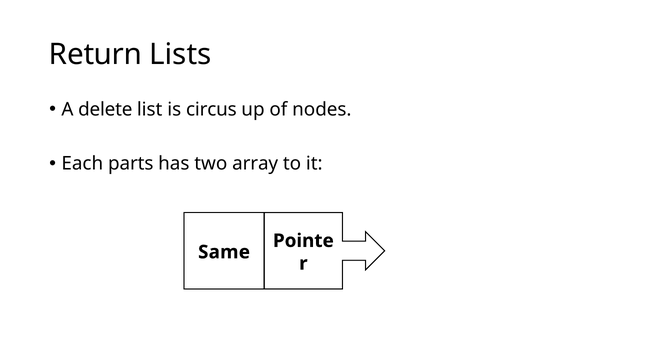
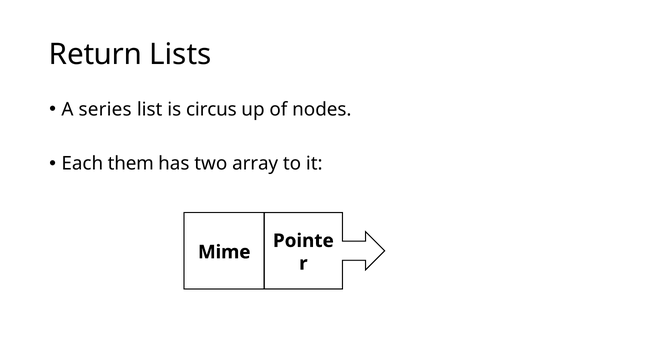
delete: delete -> series
parts: parts -> them
Same: Same -> Mime
